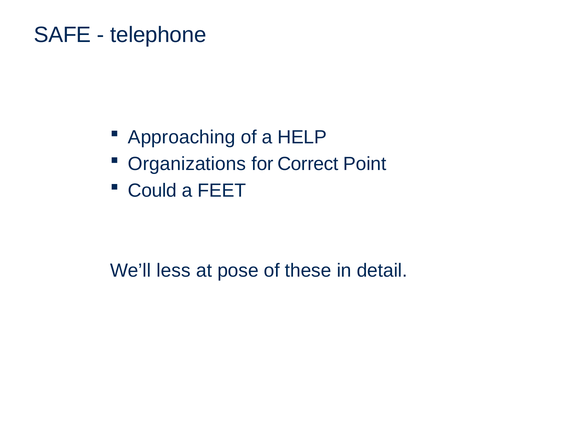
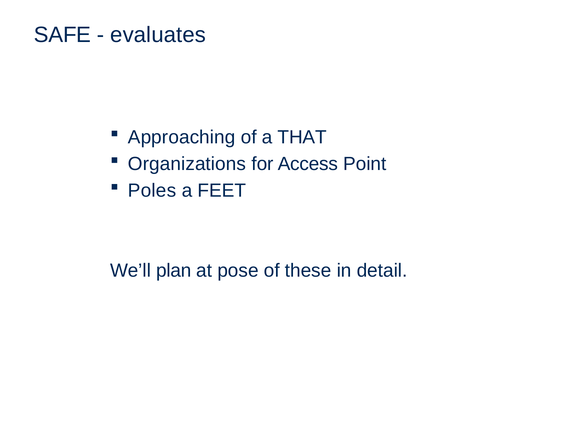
telephone: telephone -> evaluates
HELP: HELP -> THAT
Correct: Correct -> Access
Could: Could -> Poles
less: less -> plan
